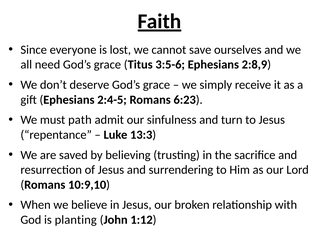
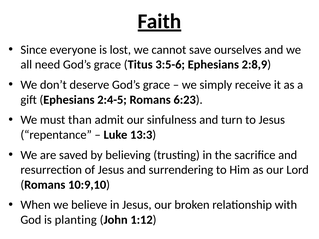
path: path -> than
